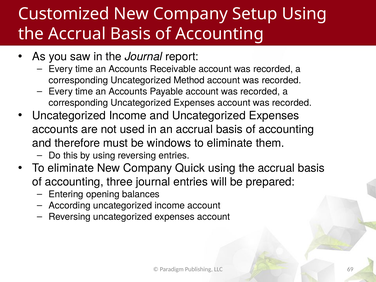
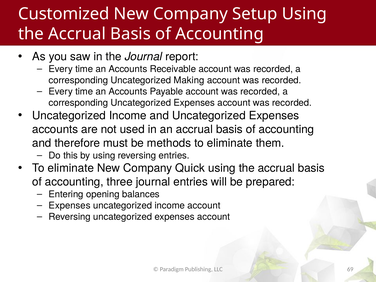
Method: Method -> Making
windows: windows -> methods
According at (70, 206): According -> Expenses
